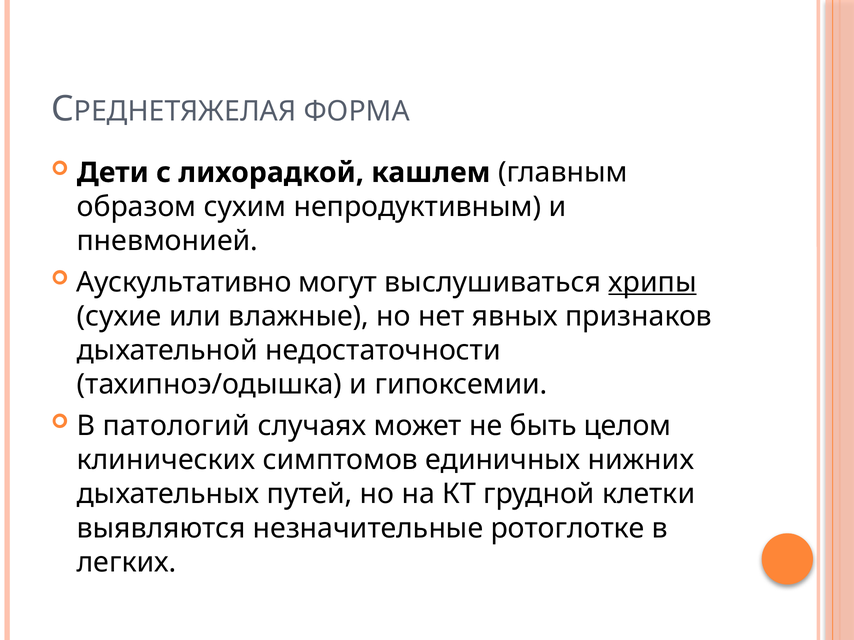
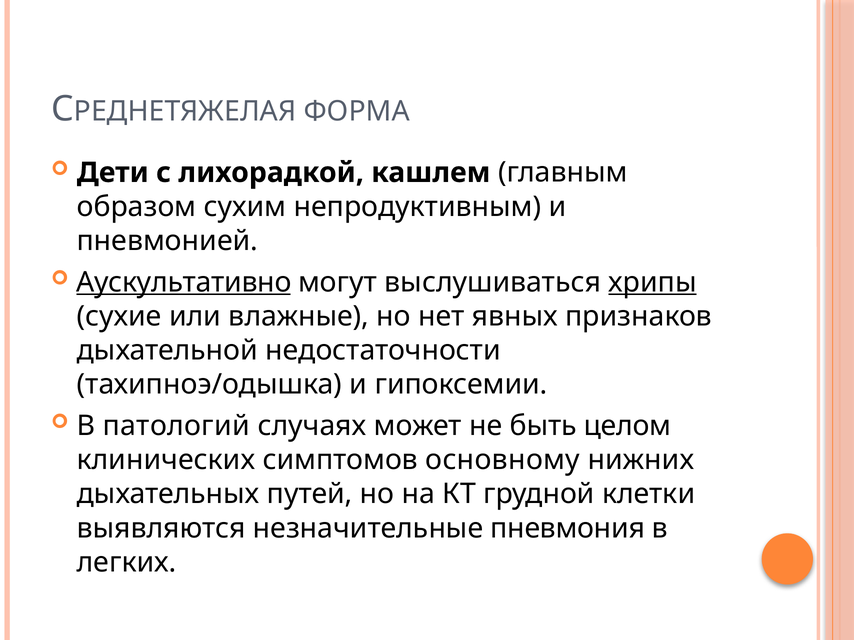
Аускультативно underline: none -> present
единичных: единичных -> основному
ротоглотке: ротоглотке -> пневмония
